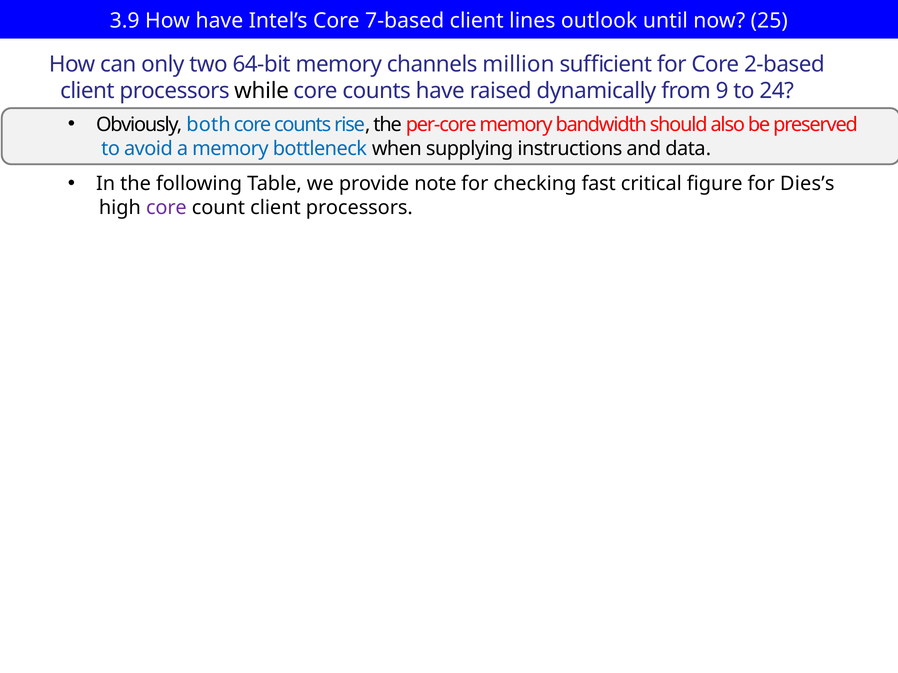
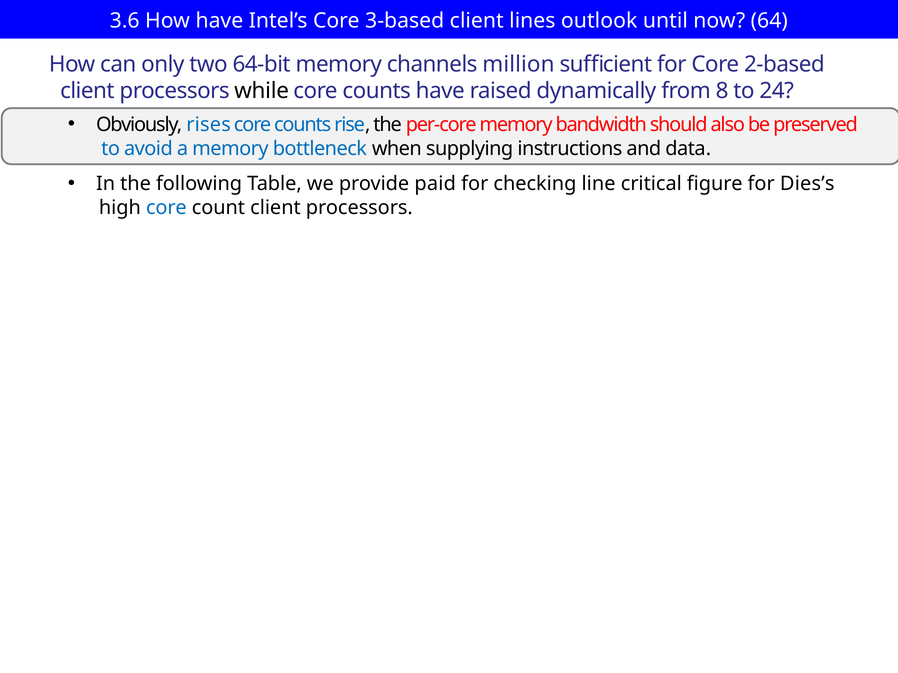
3.9: 3.9 -> 3.6
7-based: 7-based -> 3-based
25: 25 -> 64
9: 9 -> 8
both: both -> rises
note: note -> paid
fast: fast -> line
core at (166, 208) colour: purple -> blue
